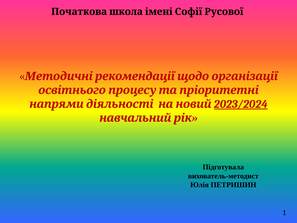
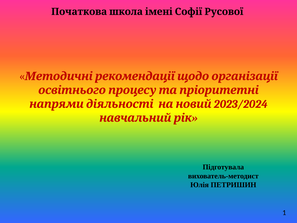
2023/2024 underline: present -> none
